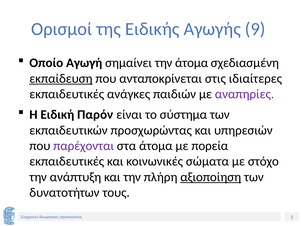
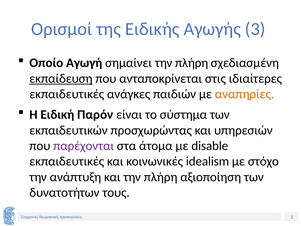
Αγωγής 9: 9 -> 3
σημαίνει την άτομα: άτομα -> πλήρη
αναπηρίες colour: purple -> orange
πορεία: πορεία -> disable
σώματα: σώματα -> idealism
αξιοποίηση underline: present -> none
